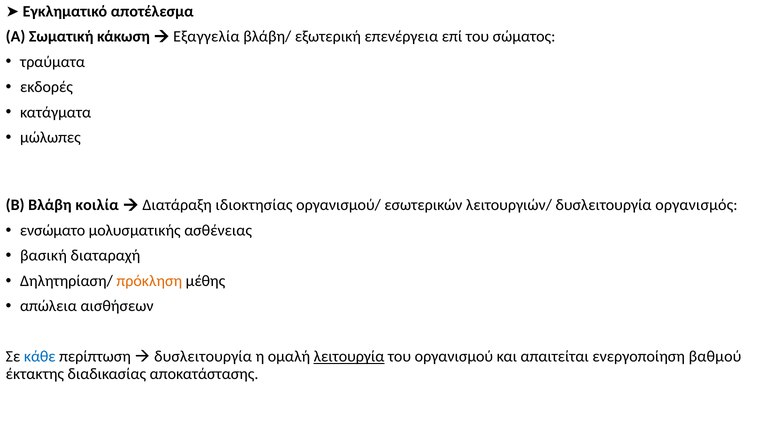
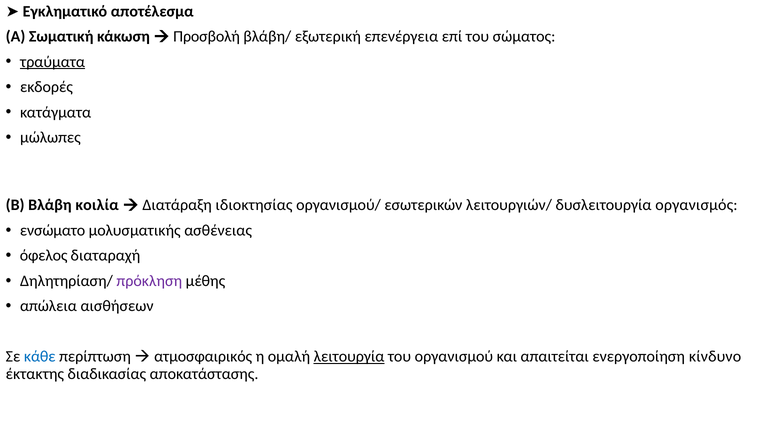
Εξαγγελία: Εξαγγελία -> Προσβολή
τραύματα underline: none -> present
βασική: βασική -> όφελος
πρόκληση colour: orange -> purple
δυσλειτουργία at (203, 356): δυσλειτουργία -> ατμοσφαιρικός
βαθμού: βαθμού -> κίνδυνο
